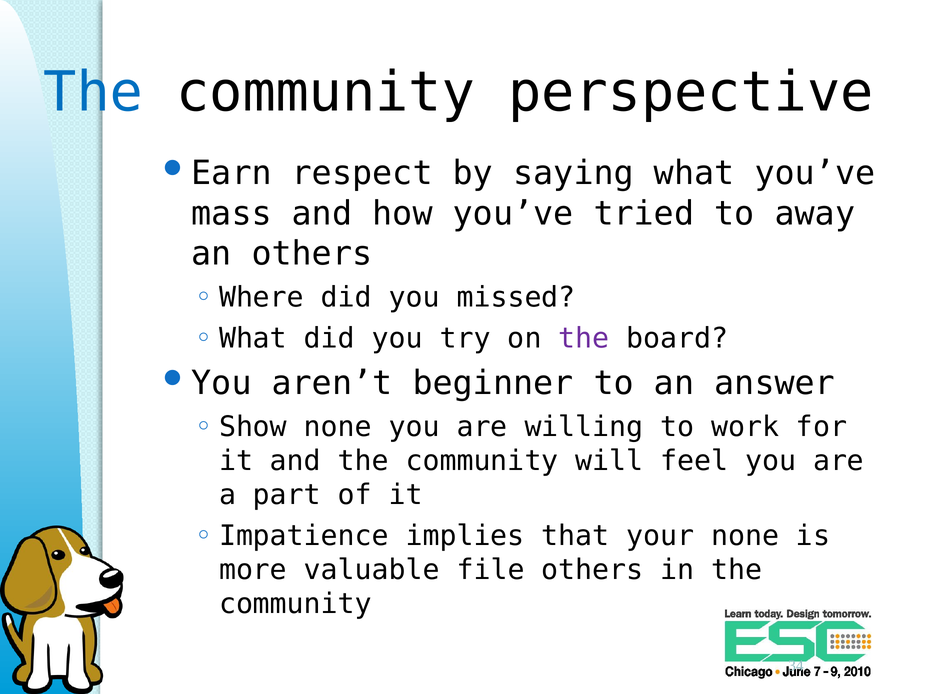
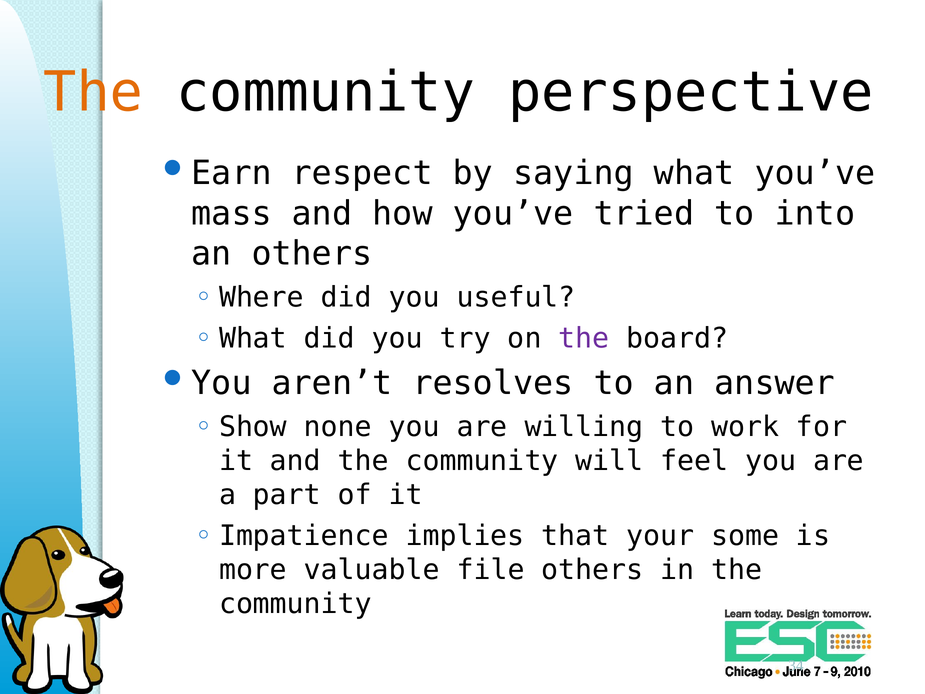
The at (93, 93) colour: blue -> orange
away: away -> into
missed: missed -> useful
beginner: beginner -> resolves
your none: none -> some
